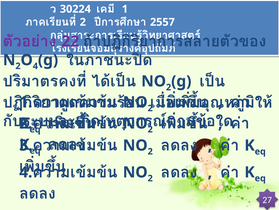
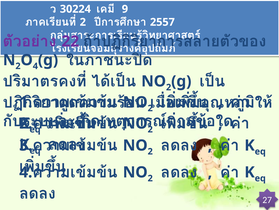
1 at (125, 9): 1 -> 9
